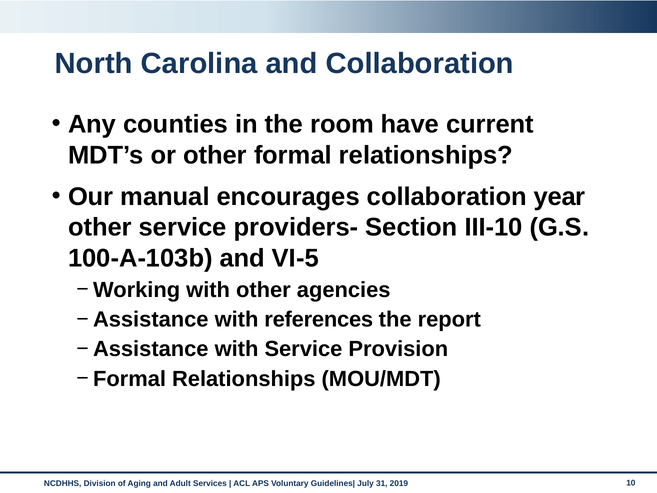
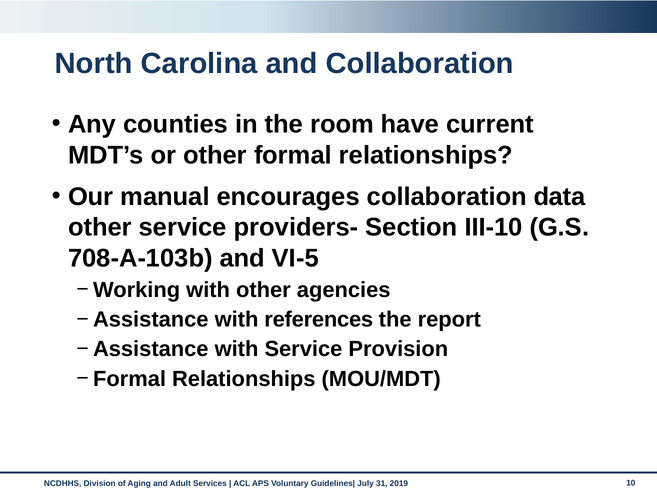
year: year -> data
100-A-103b: 100-A-103b -> 708-A-103b
